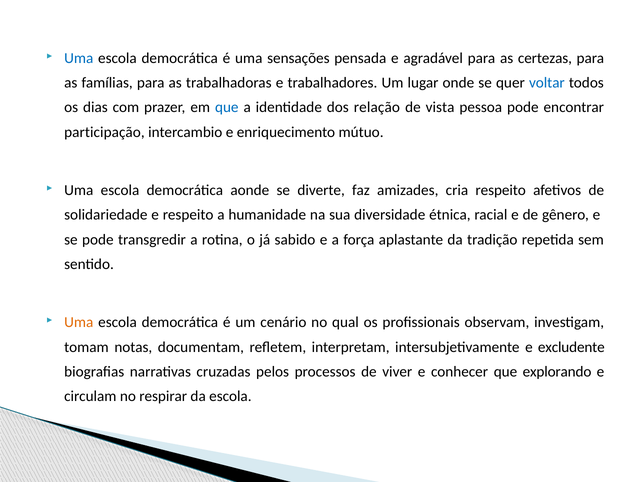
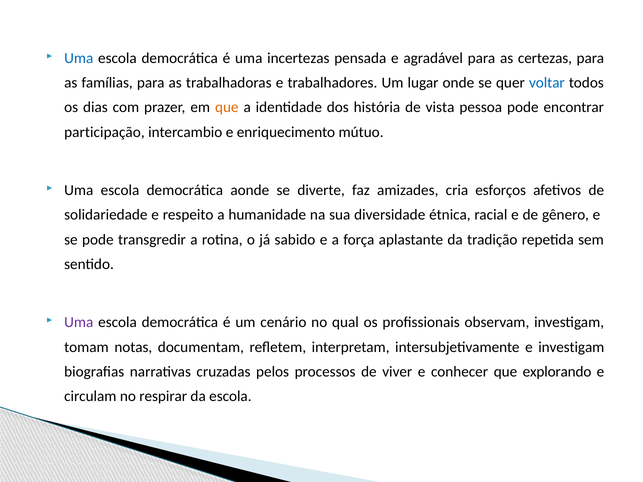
sensações: sensações -> incertezas
que at (227, 108) colour: blue -> orange
relação: relação -> história
cria respeito: respeito -> esforços
Uma at (79, 323) colour: orange -> purple
e excludente: excludente -> investigam
